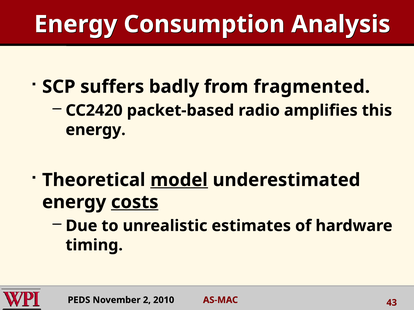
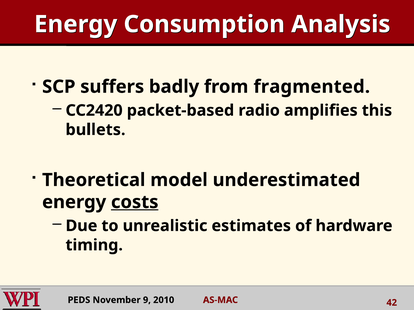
energy at (96, 130): energy -> bullets
model underline: present -> none
2: 2 -> 9
43: 43 -> 42
